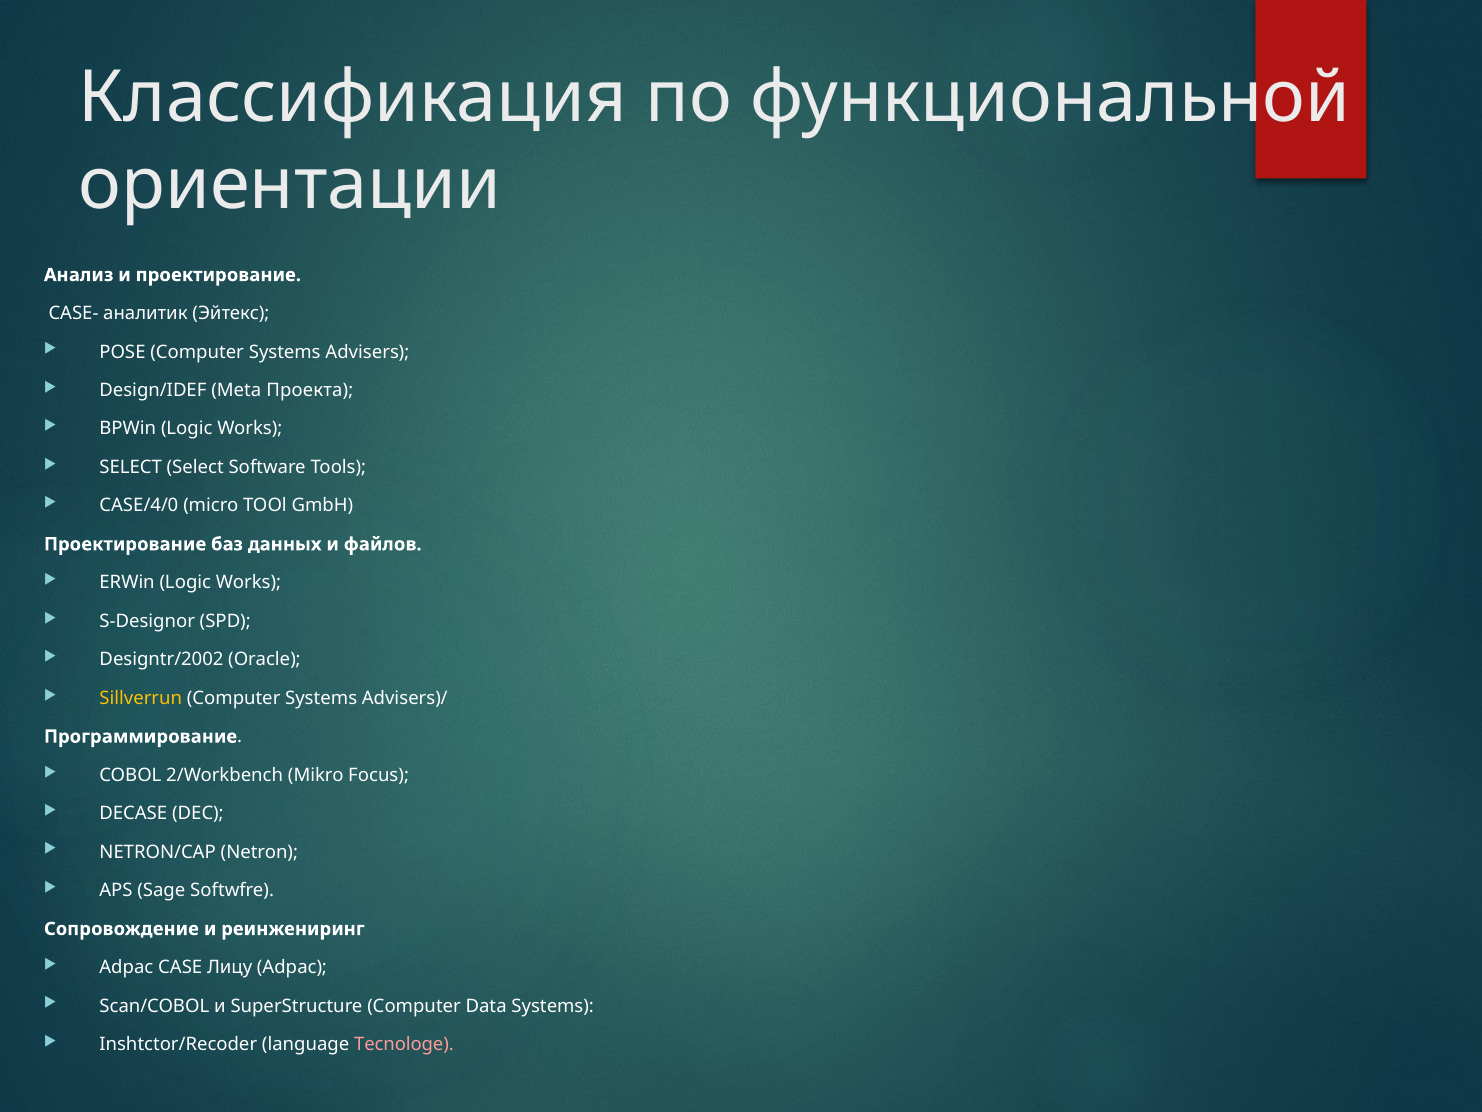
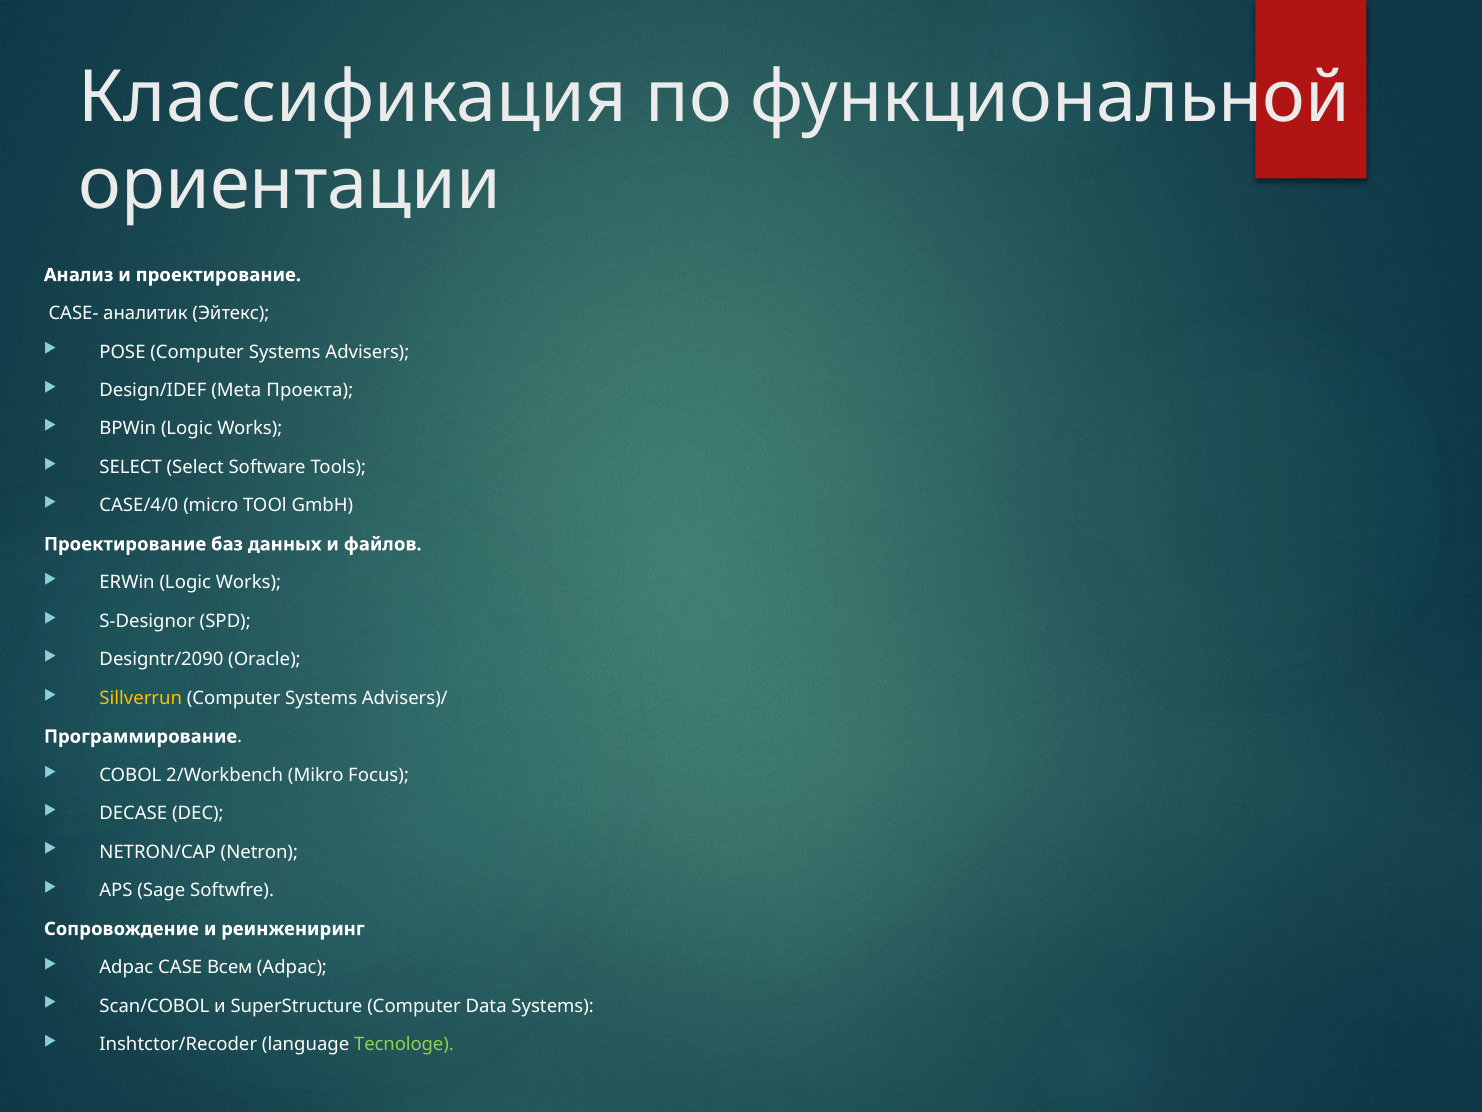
Designtr/2002: Designtr/2002 -> Designtr/2090
Лицу: Лицу -> Всем
Tecnologe colour: pink -> light green
